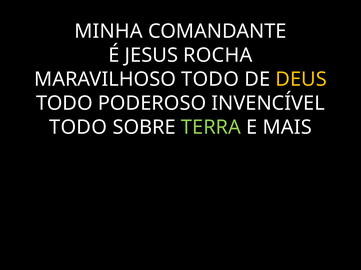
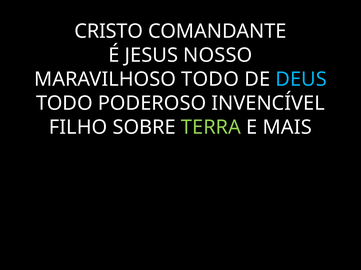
MINHA: MINHA -> CRISTO
ROCHA: ROCHA -> NOSSO
DEUS colour: yellow -> light blue
TODO at (78, 128): TODO -> FILHO
